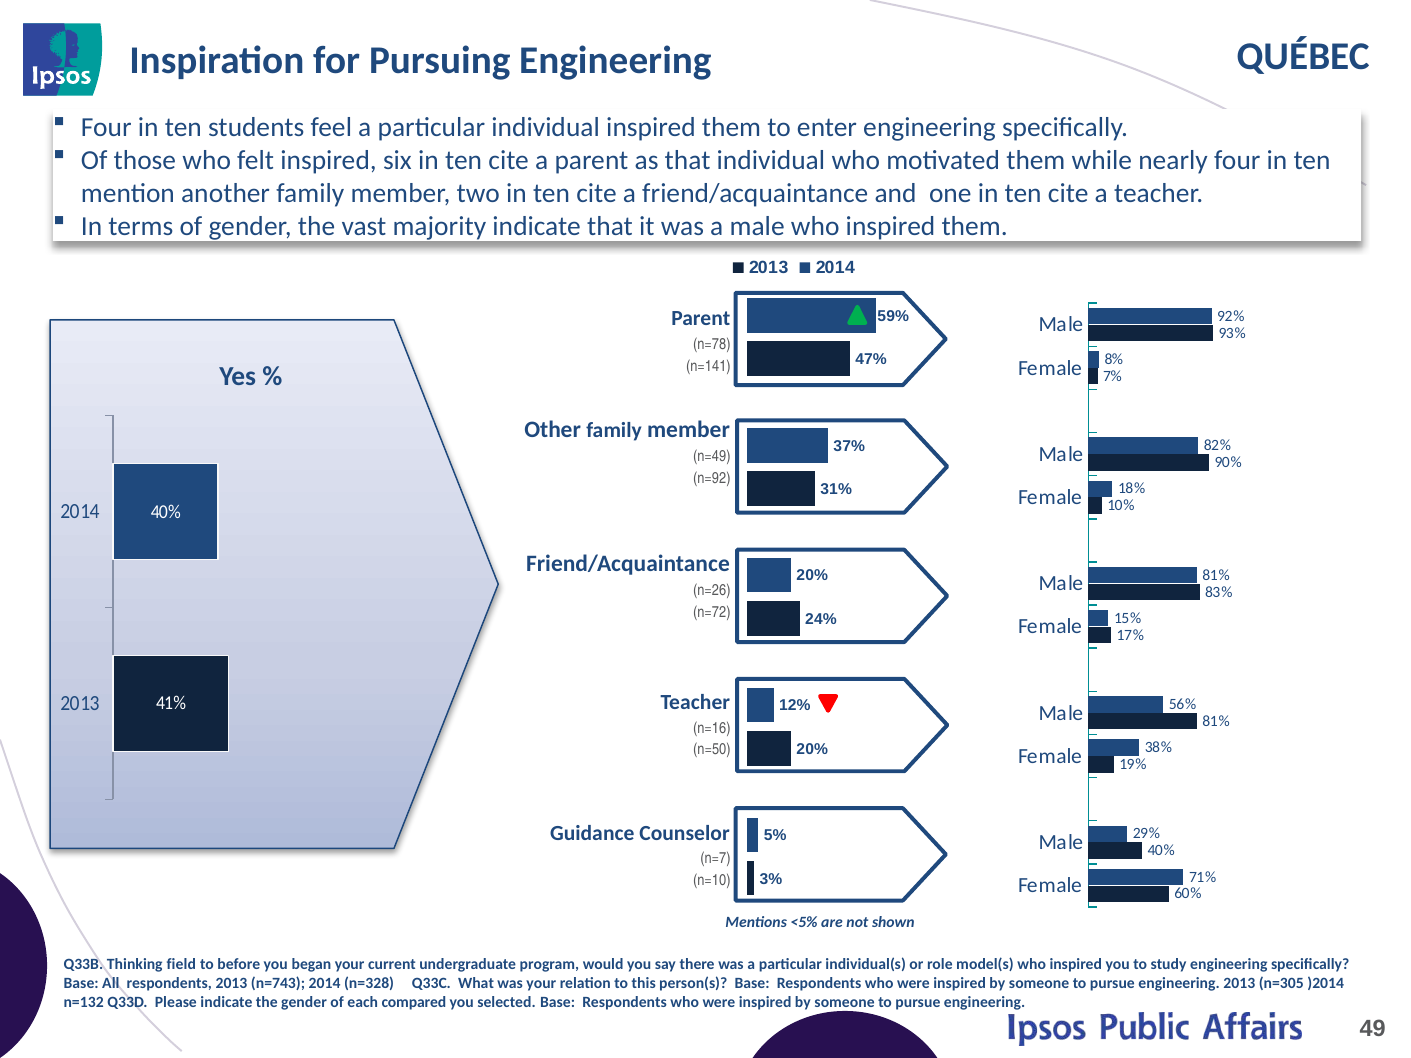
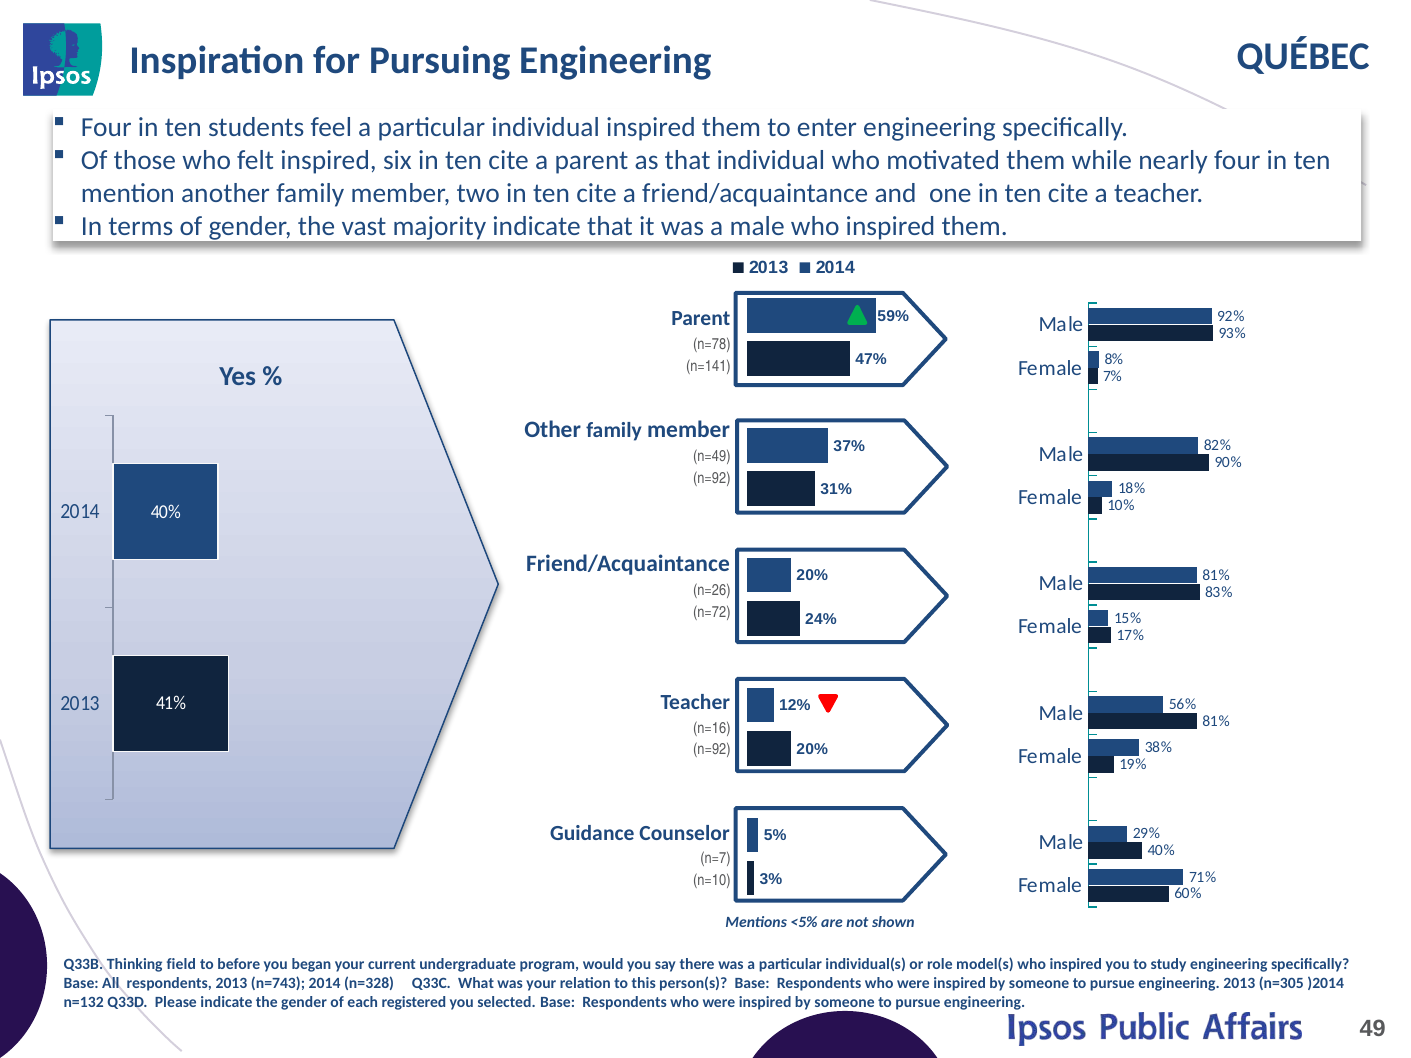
n=50 at (712, 750): n=50 -> n=92
compared: compared -> registered
